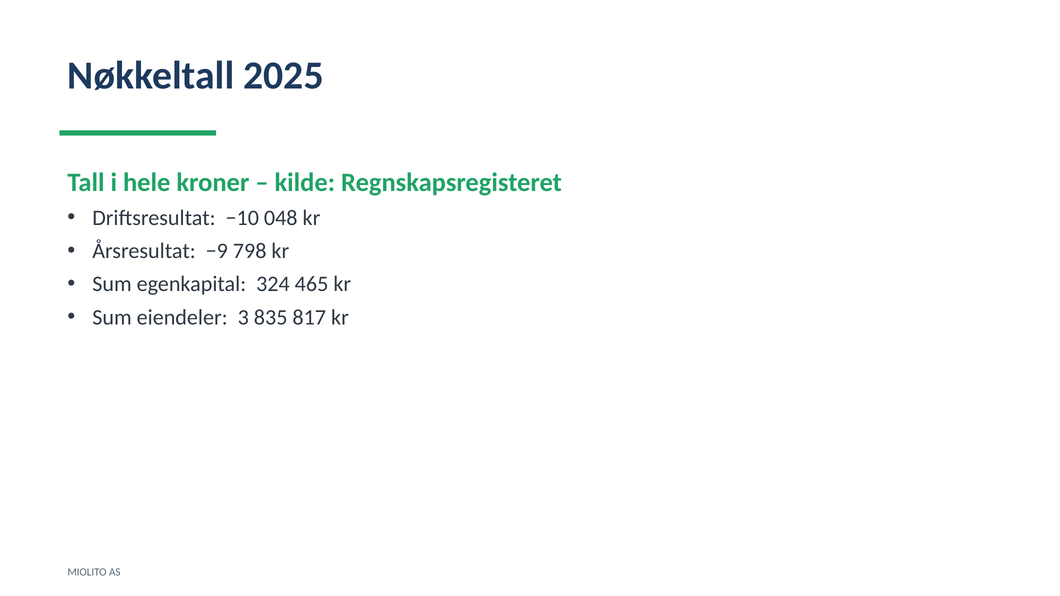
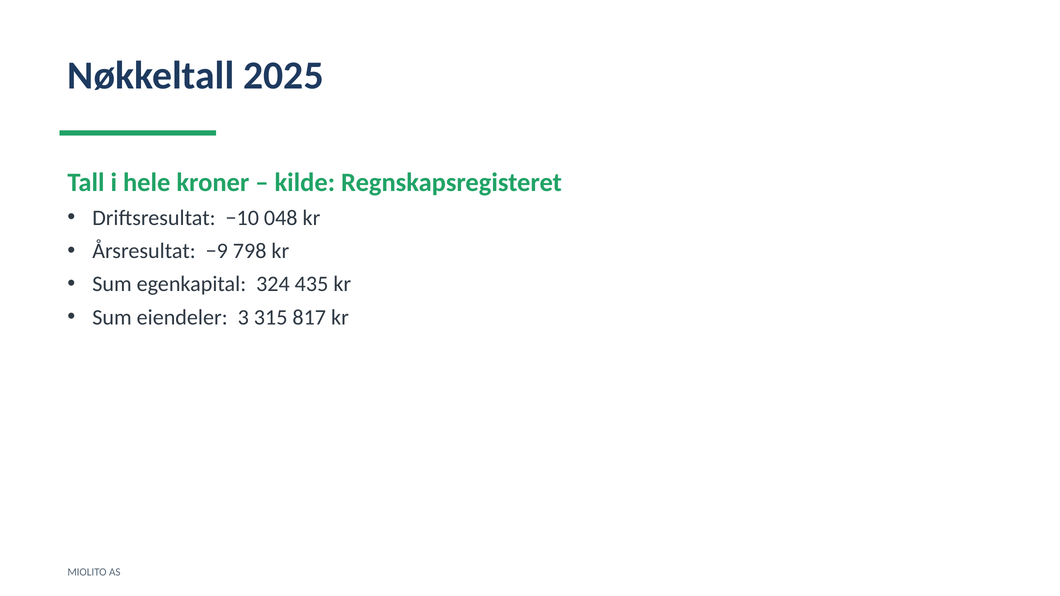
465: 465 -> 435
835: 835 -> 315
